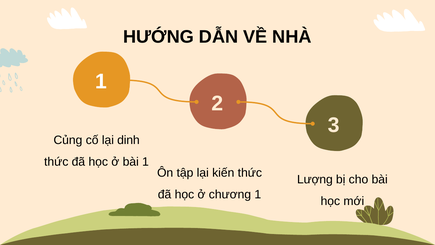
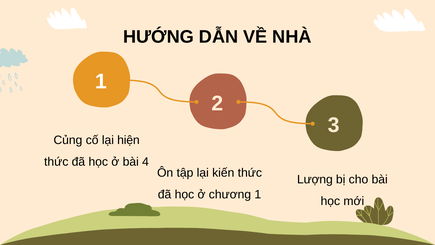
dinh: dinh -> hiện
bài 1: 1 -> 4
